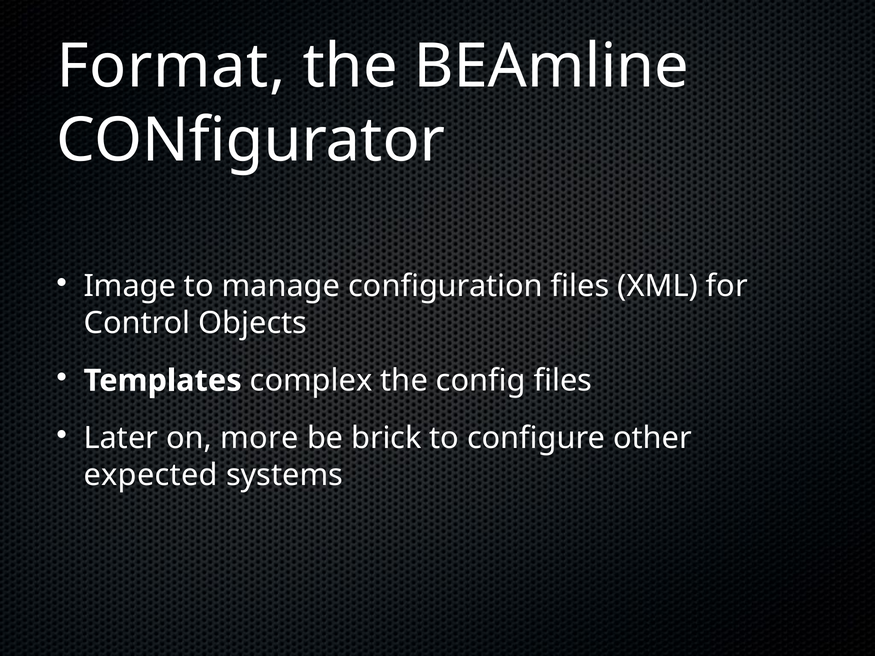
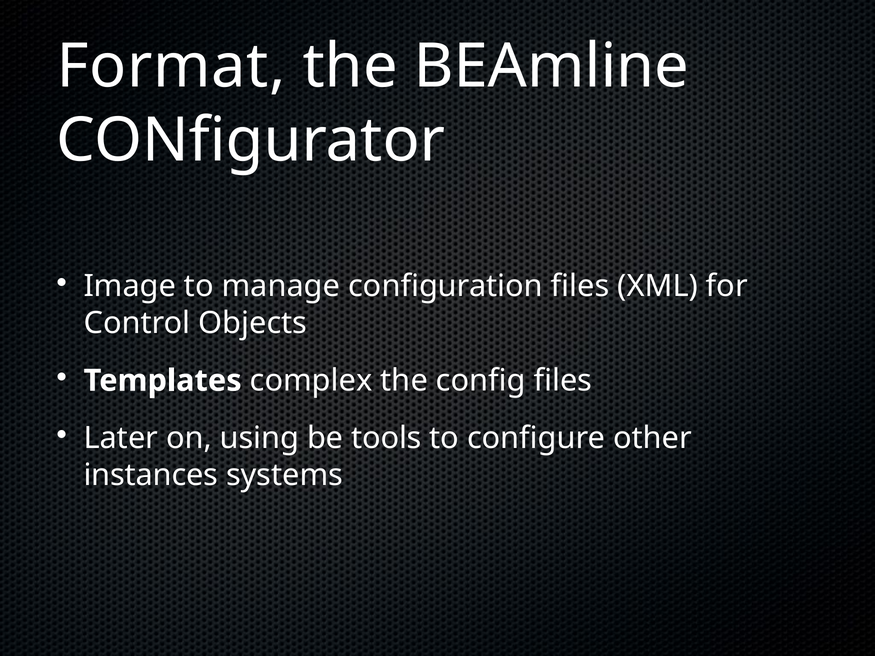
more: more -> using
brick: brick -> tools
expected: expected -> instances
